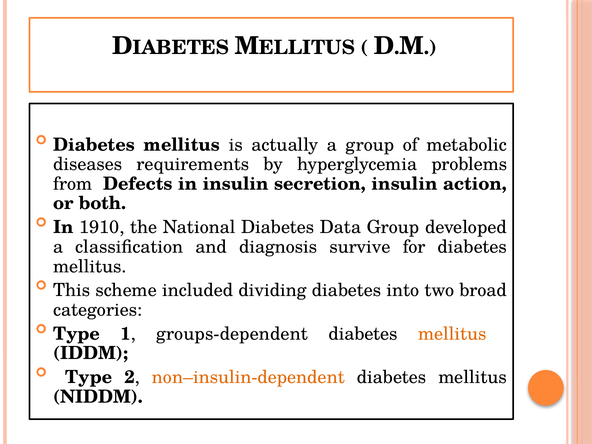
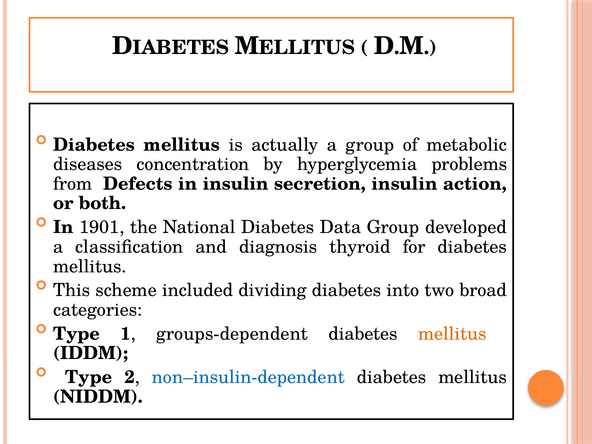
requirements: requirements -> concentration
1910: 1910 -> 1901
survive: survive -> thyroid
non–insulin-dependent colour: orange -> blue
